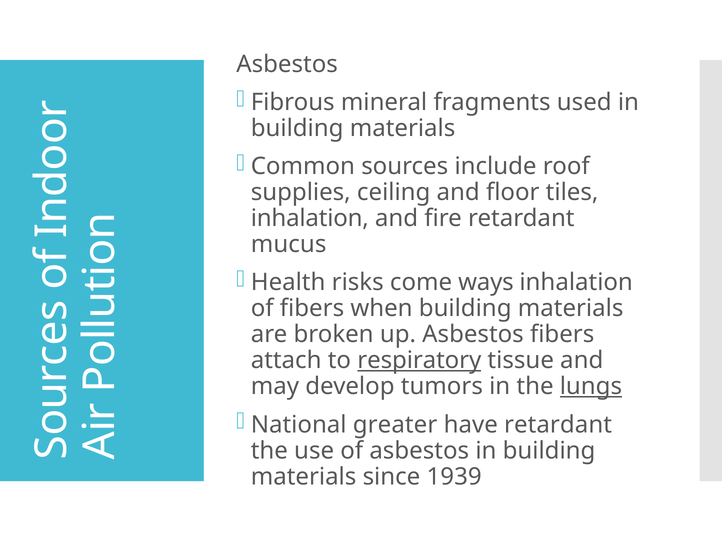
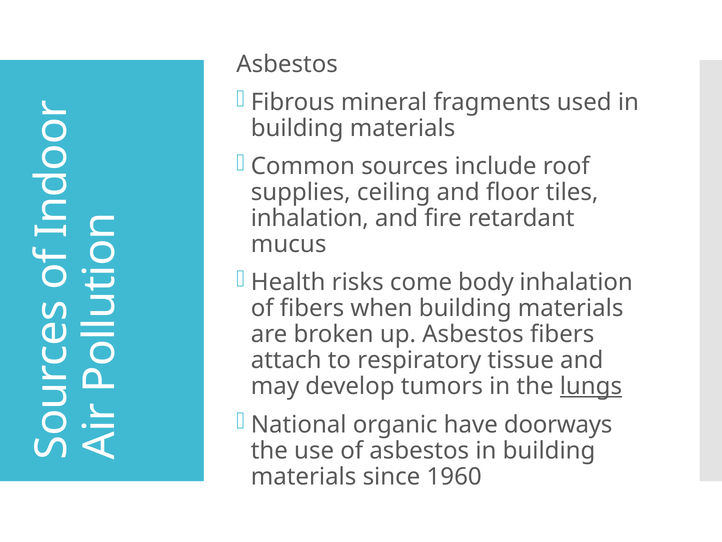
ways: ways -> body
respiratory underline: present -> none
greater: greater -> organic
have retardant: retardant -> doorways
1939: 1939 -> 1960
